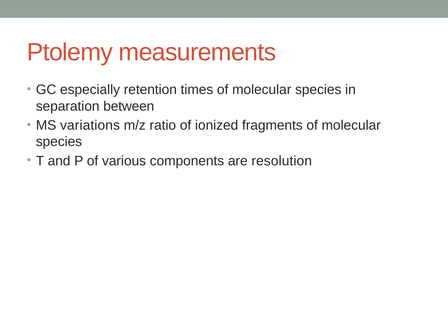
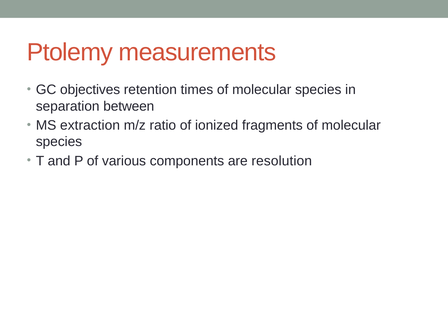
especially: especially -> objectives
variations: variations -> extraction
